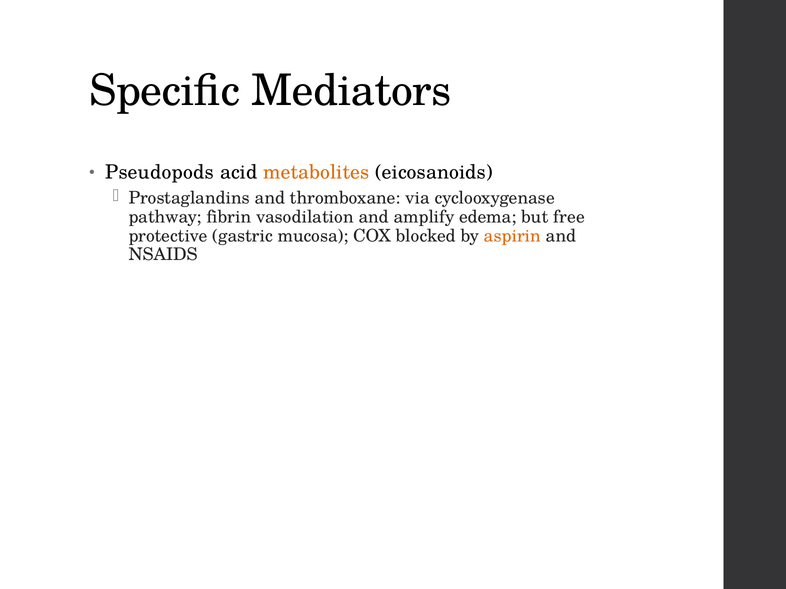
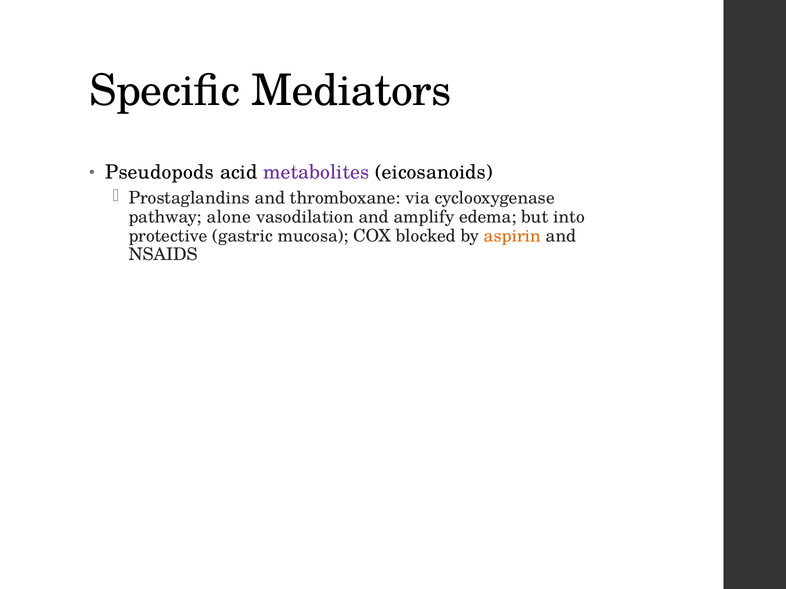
metabolites colour: orange -> purple
fibrin: fibrin -> alone
free: free -> into
